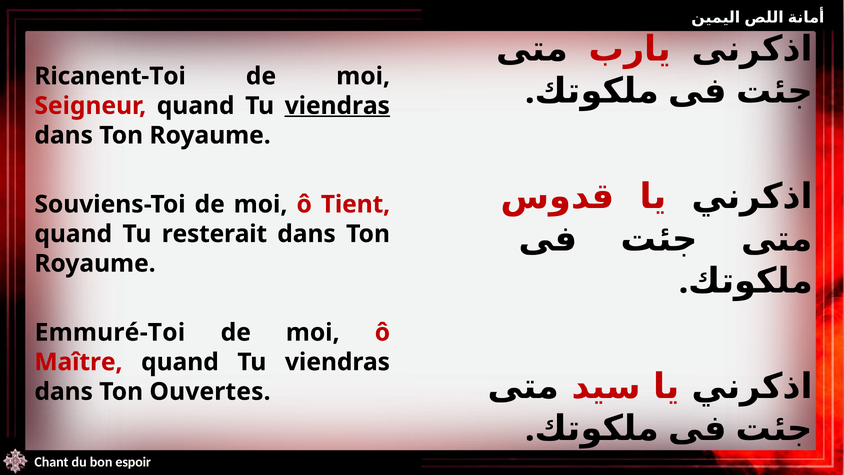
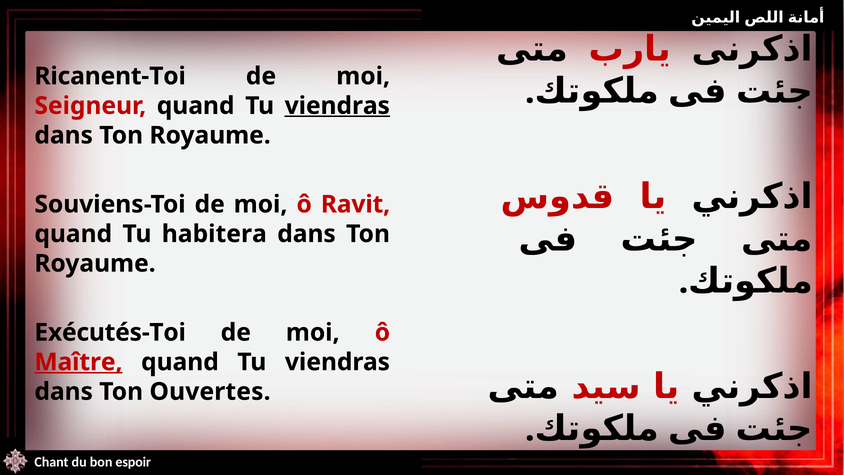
Tient: Tient -> Ravit
resterait: resterait -> habitera
Emmuré-Toi: Emmuré-Toi -> Exécutés-Toi
Maître underline: none -> present
